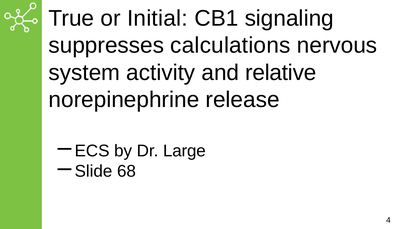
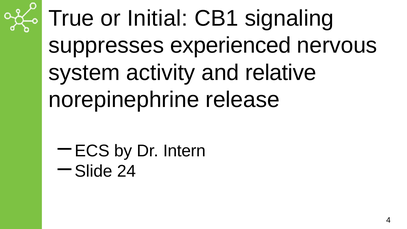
calculations: calculations -> experienced
Large: Large -> Intern
68: 68 -> 24
